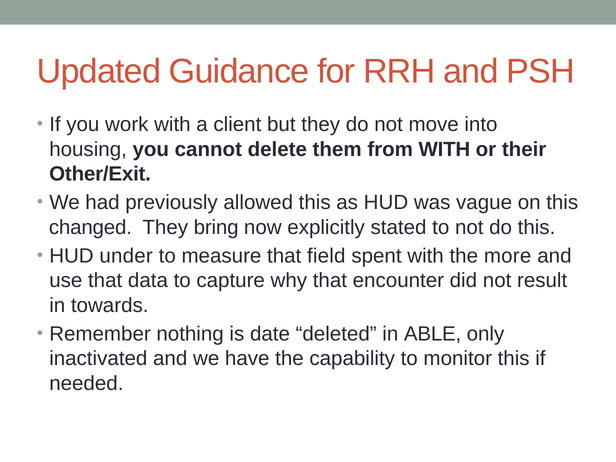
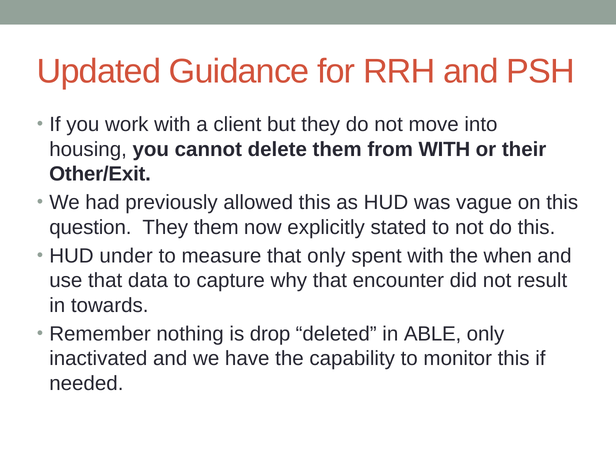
changed: changed -> question
They bring: bring -> them
that field: field -> only
more: more -> when
date: date -> drop
